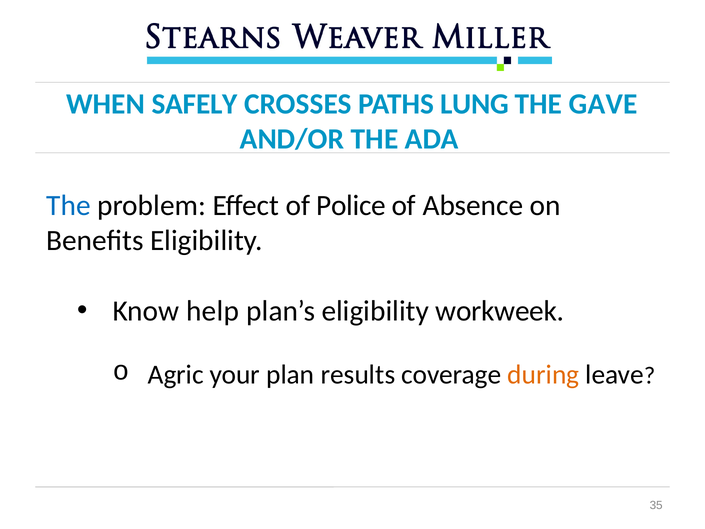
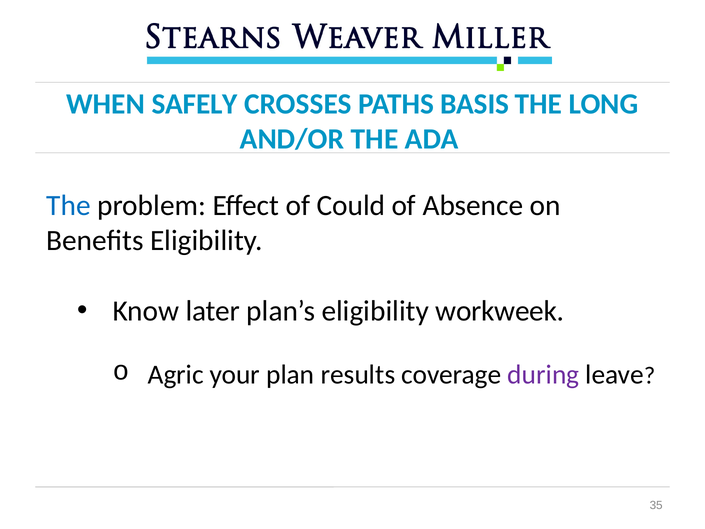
LUNG: LUNG -> BASIS
GAVE: GAVE -> LONG
Police: Police -> Could
help: help -> later
during colour: orange -> purple
